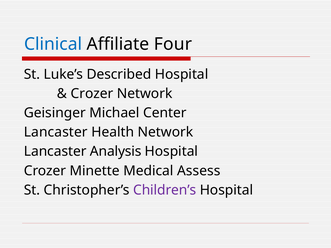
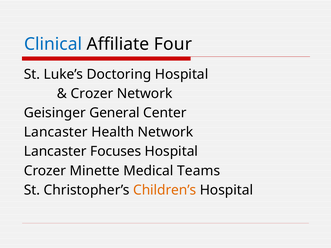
Described: Described -> Doctoring
Michael: Michael -> General
Analysis: Analysis -> Focuses
Assess: Assess -> Teams
Children’s colour: purple -> orange
